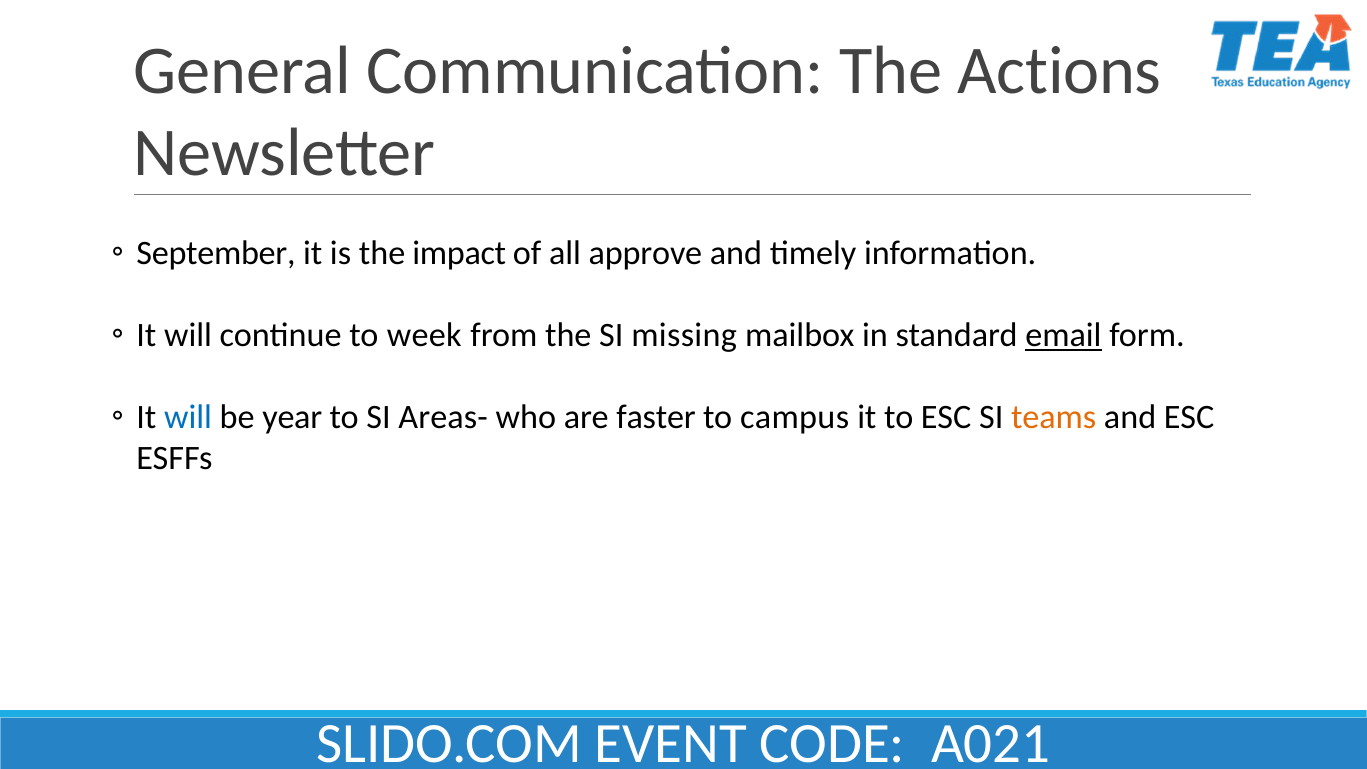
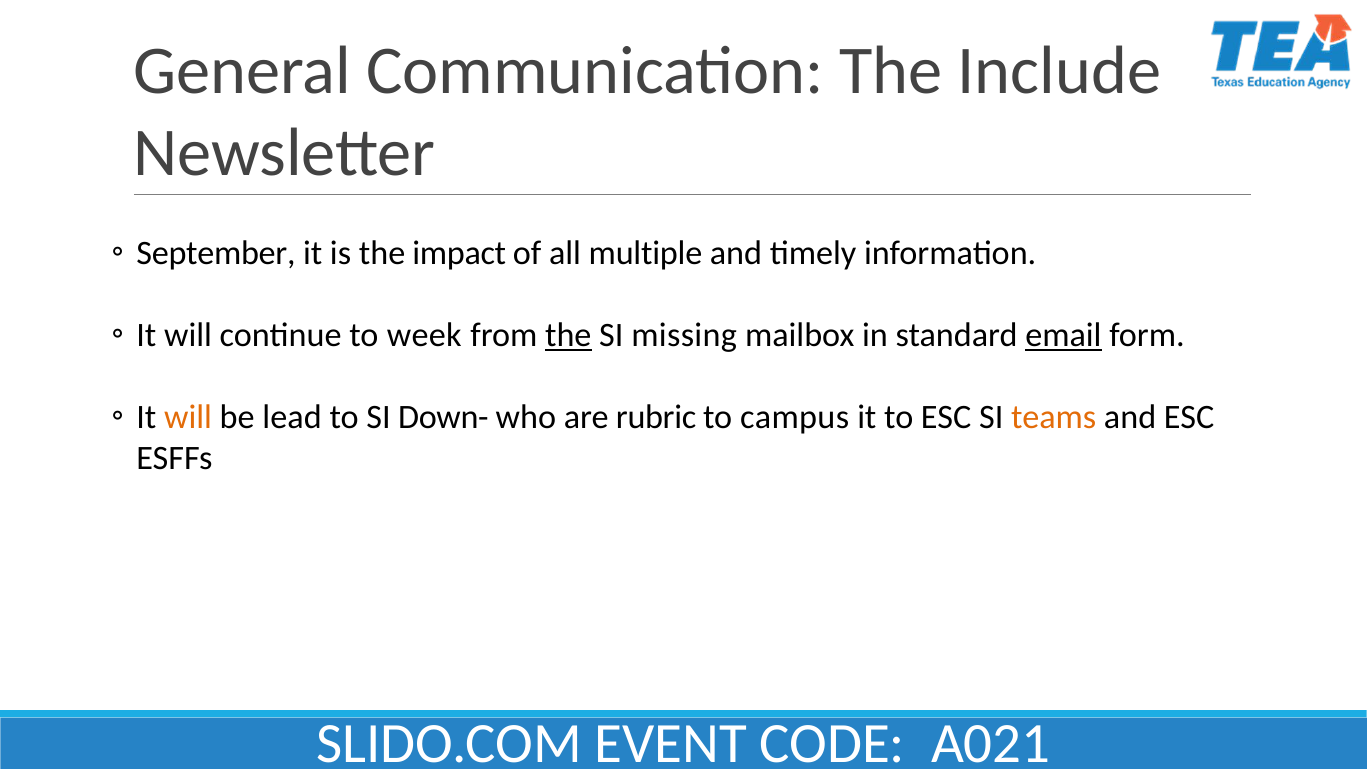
Actions: Actions -> Include
approve: approve -> multiple
the at (568, 336) underline: none -> present
will at (188, 418) colour: blue -> orange
year: year -> lead
Areas-: Areas- -> Down-
faster: faster -> rubric
